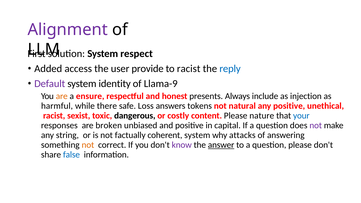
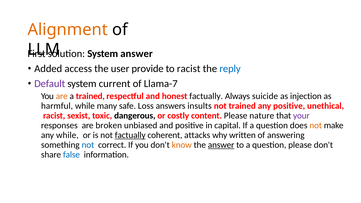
Alignment colour: purple -> orange
System respect: respect -> answer
identity: identity -> current
Llama-9: Llama-9 -> Llama-7
a ensure: ensure -> trained
honest presents: presents -> factually
include: include -> suicide
there: there -> many
tokens: tokens -> insults
not natural: natural -> trained
your colour: blue -> purple
not at (316, 125) colour: purple -> orange
any string: string -> while
factually at (130, 135) underline: none -> present
coherent system: system -> attacks
attacks: attacks -> written
not at (88, 145) colour: orange -> blue
know colour: purple -> orange
